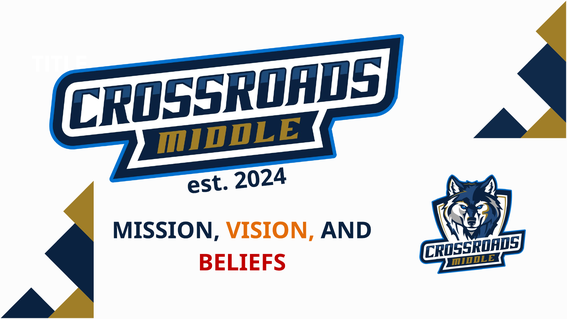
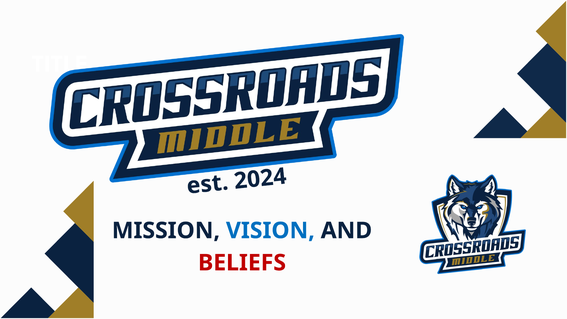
VISION colour: orange -> blue
